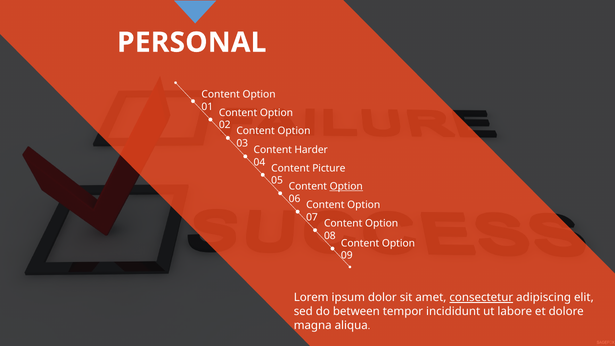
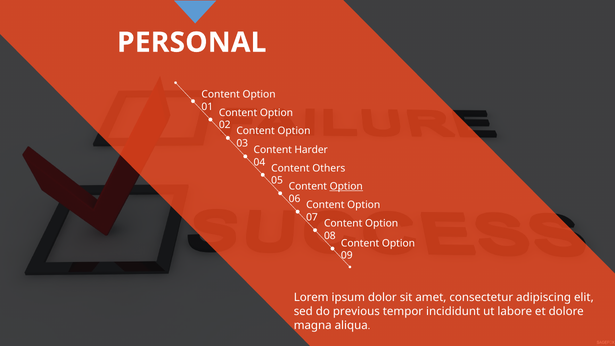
Picture: Picture -> Others
consectetur underline: present -> none
between: between -> previous
